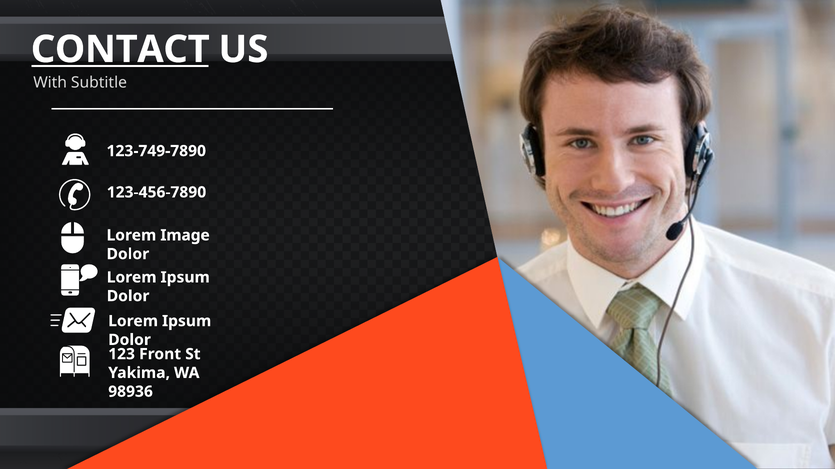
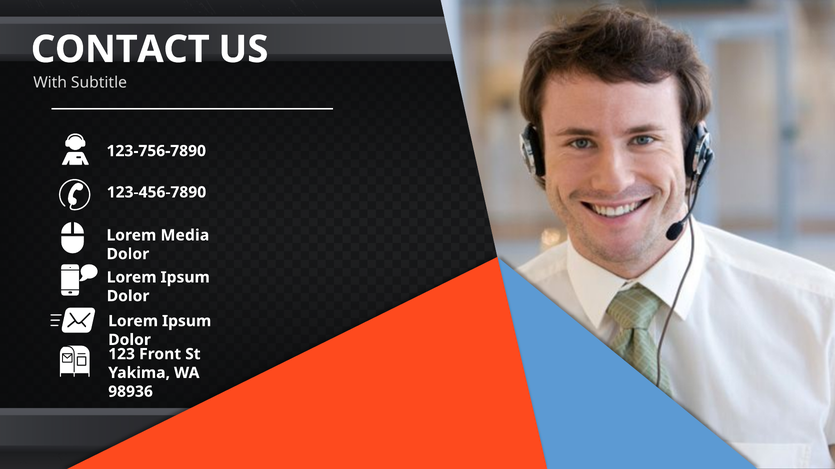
CONTACT underline: present -> none
123-749-7890: 123-749-7890 -> 123-756-7890
Image: Image -> Media
